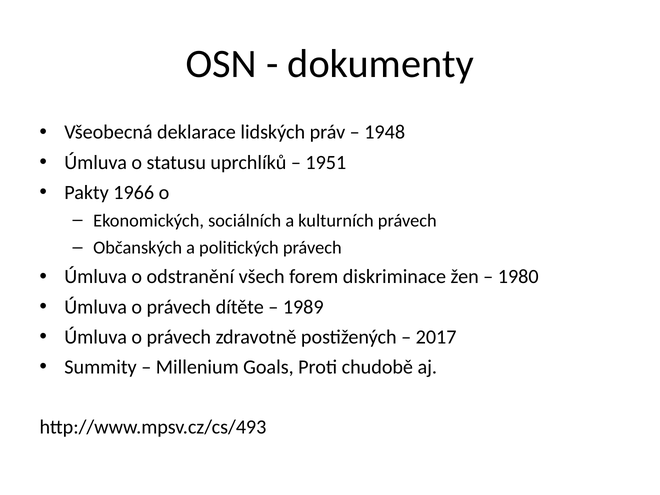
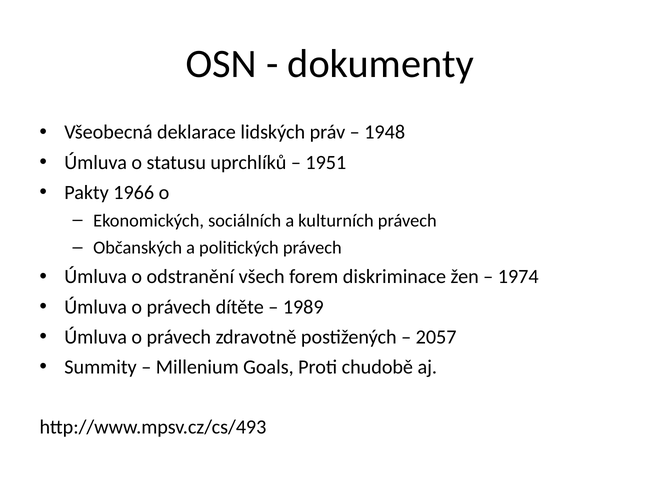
1980: 1980 -> 1974
2017: 2017 -> 2057
